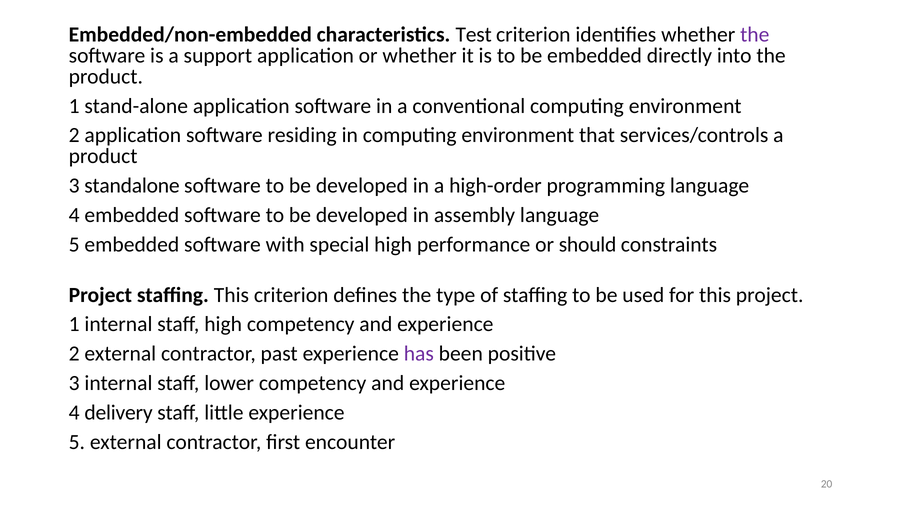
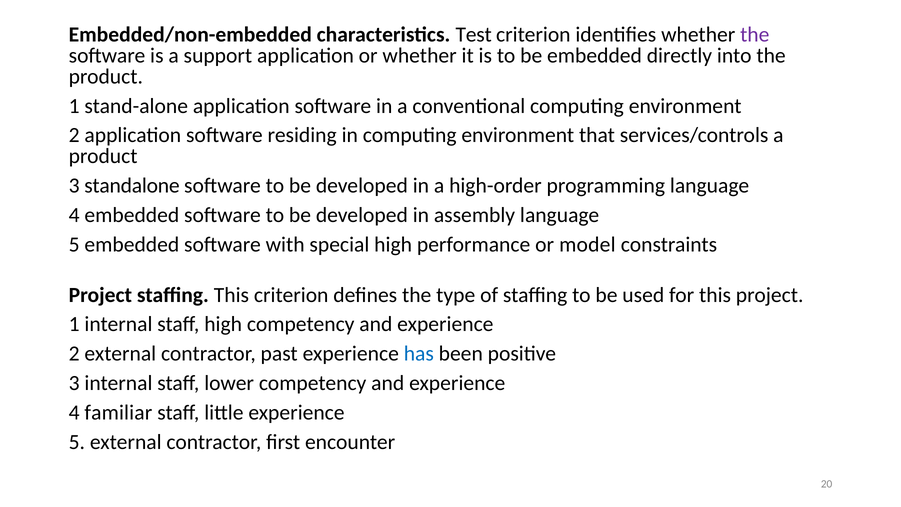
should: should -> model
has colour: purple -> blue
delivery: delivery -> familiar
